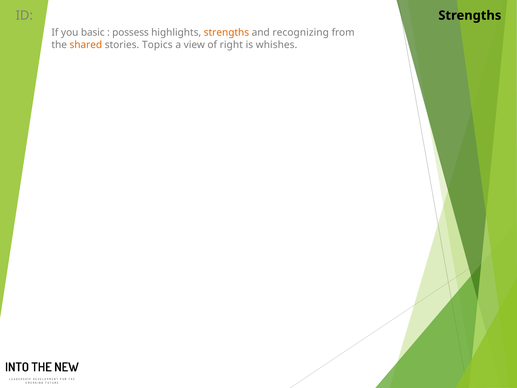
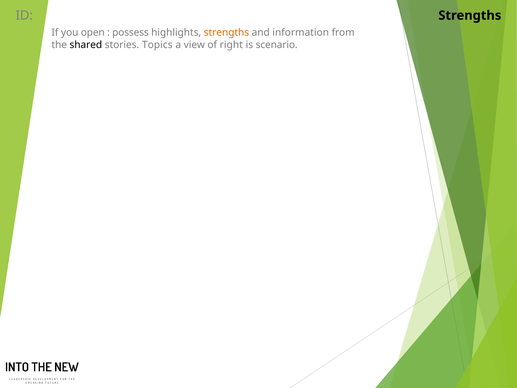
basic: basic -> open
recognizing: recognizing -> information
shared colour: orange -> black
whishes: whishes -> scenario
